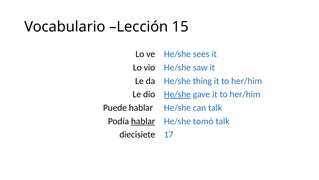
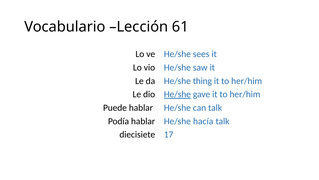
15: 15 -> 61
hablar at (143, 121) underline: present -> none
tomó: tomó -> hacía
